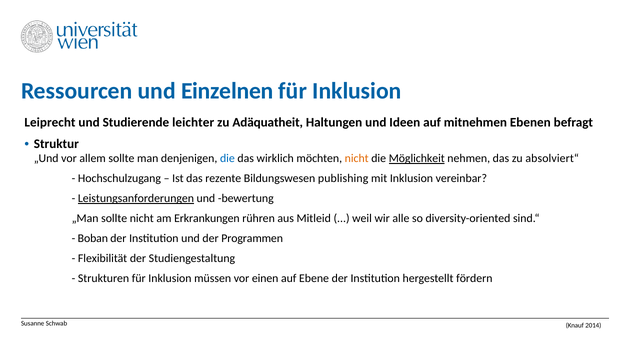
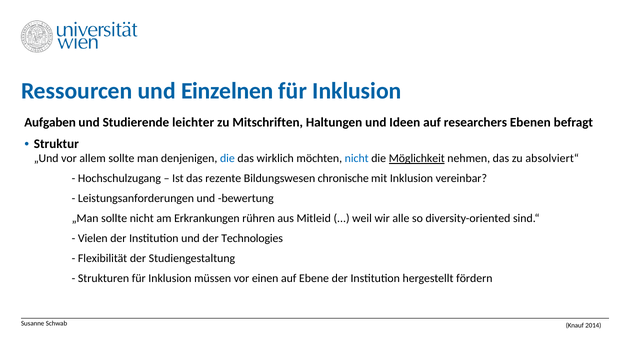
Leiprecht: Leiprecht -> Aufgaben
Adäquatheit: Adäquatheit -> Mitschriften
mitnehmen: mitnehmen -> researchers
nicht at (357, 159) colour: orange -> blue
publishing: publishing -> chronische
Leistungsanforderungen underline: present -> none
Boban: Boban -> Vielen
Programmen: Programmen -> Technologies
